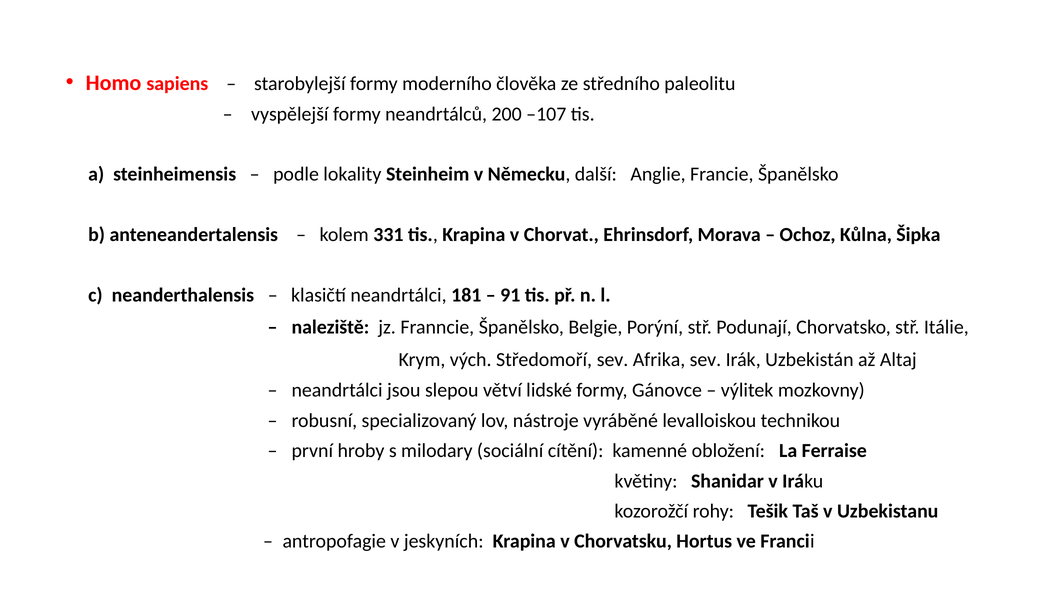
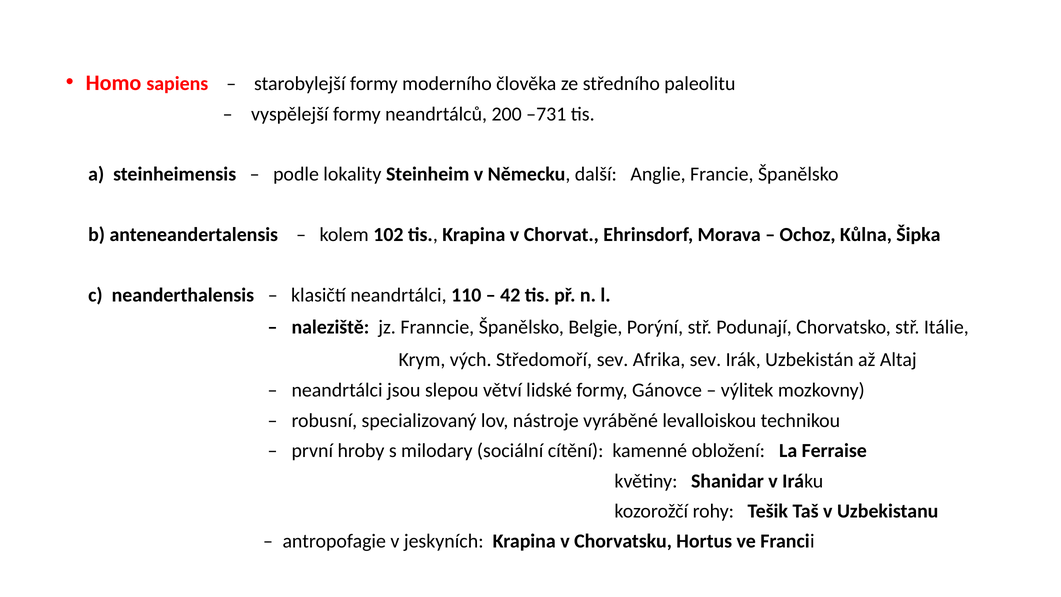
–107: –107 -> –731
331: 331 -> 102
181: 181 -> 110
91: 91 -> 42
